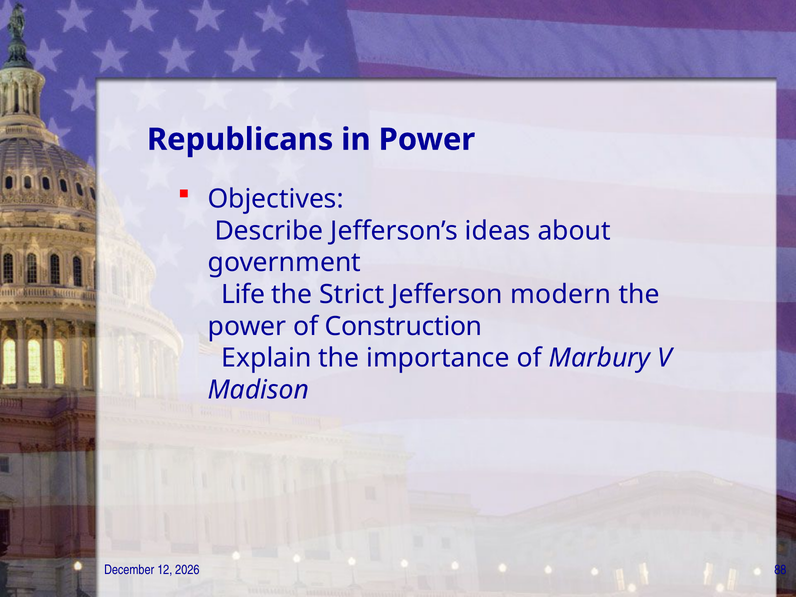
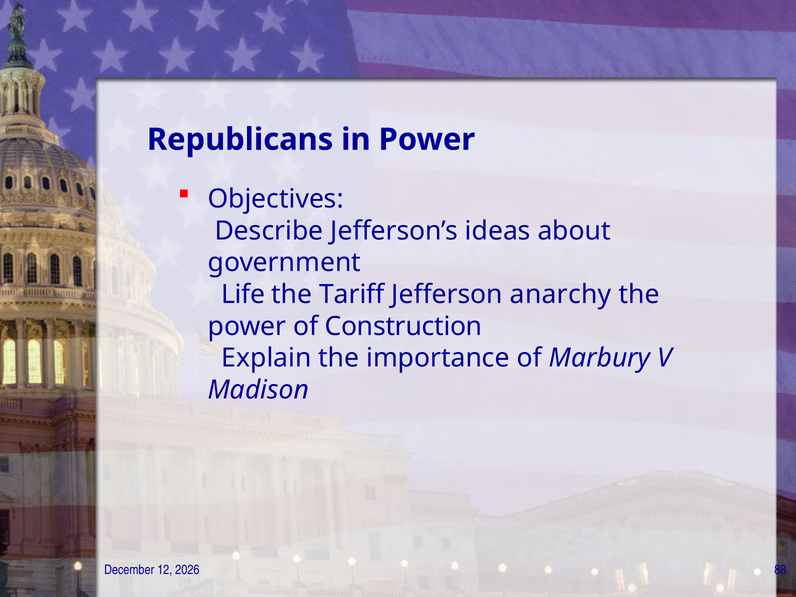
Strict: Strict -> Tariff
modern: modern -> anarchy
